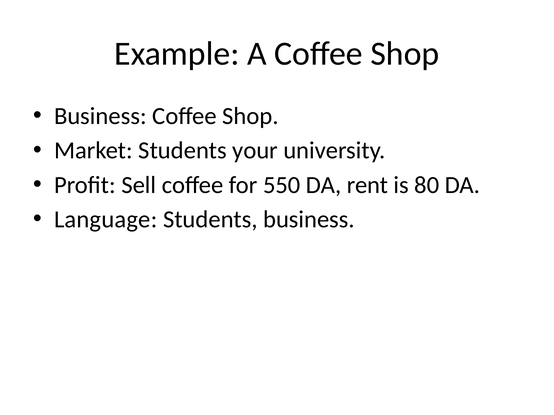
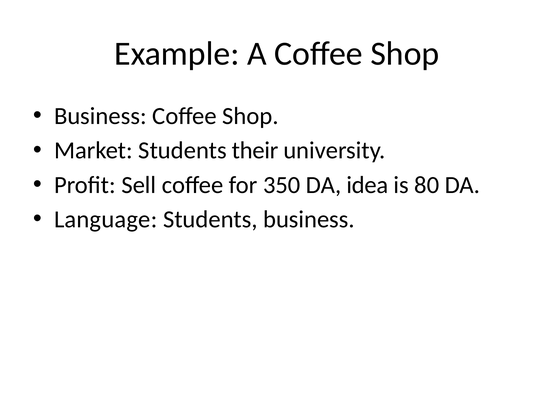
your: your -> their
550: 550 -> 350
rent: rent -> idea
